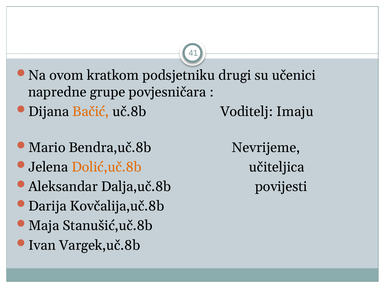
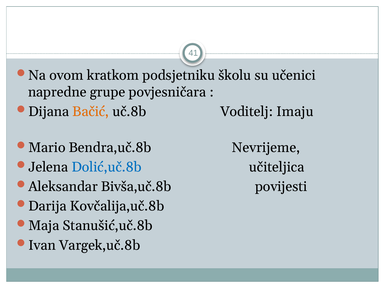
drugi: drugi -> školu
Dolić,uč.8b colour: orange -> blue
Dalja,uč.8b: Dalja,uč.8b -> Bivša,uč.8b
